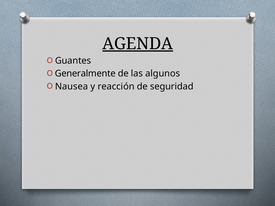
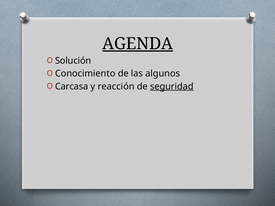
Guantes: Guantes -> Solución
Generalmente: Generalmente -> Conocimiento
Nausea: Nausea -> Carcasa
seguridad underline: none -> present
